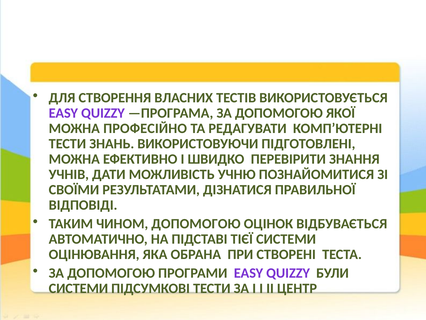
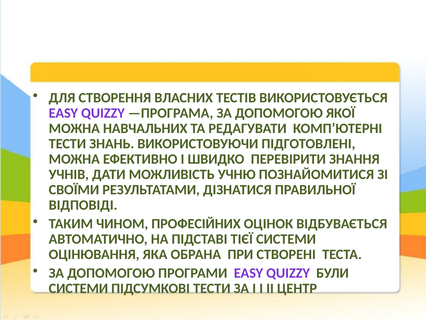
ПРОФЕСІЙНО: ПРОФЕСІЙНО -> НАВЧАЛЬНИХ
ЧИНОМ ДОПОМОГОЮ: ДОПОМОГОЮ -> ПРОФЕСІЙНИХ
